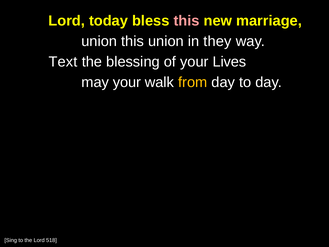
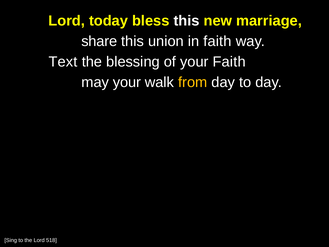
this at (187, 21) colour: pink -> white
union at (99, 41): union -> share
in they: they -> faith
your Lives: Lives -> Faith
